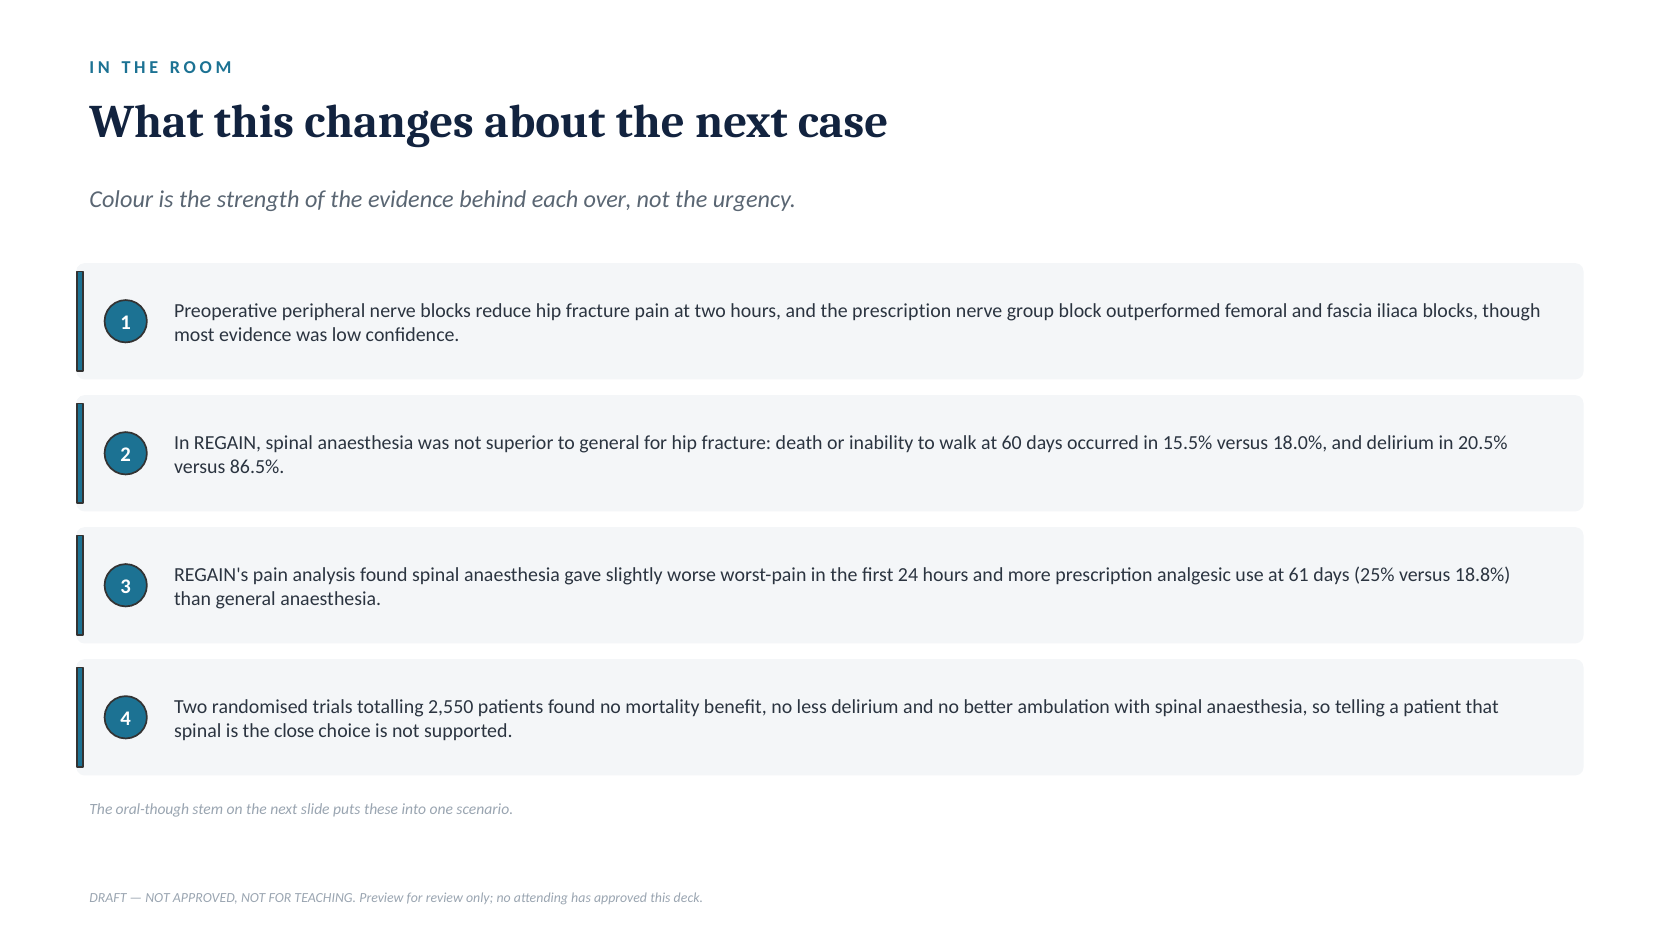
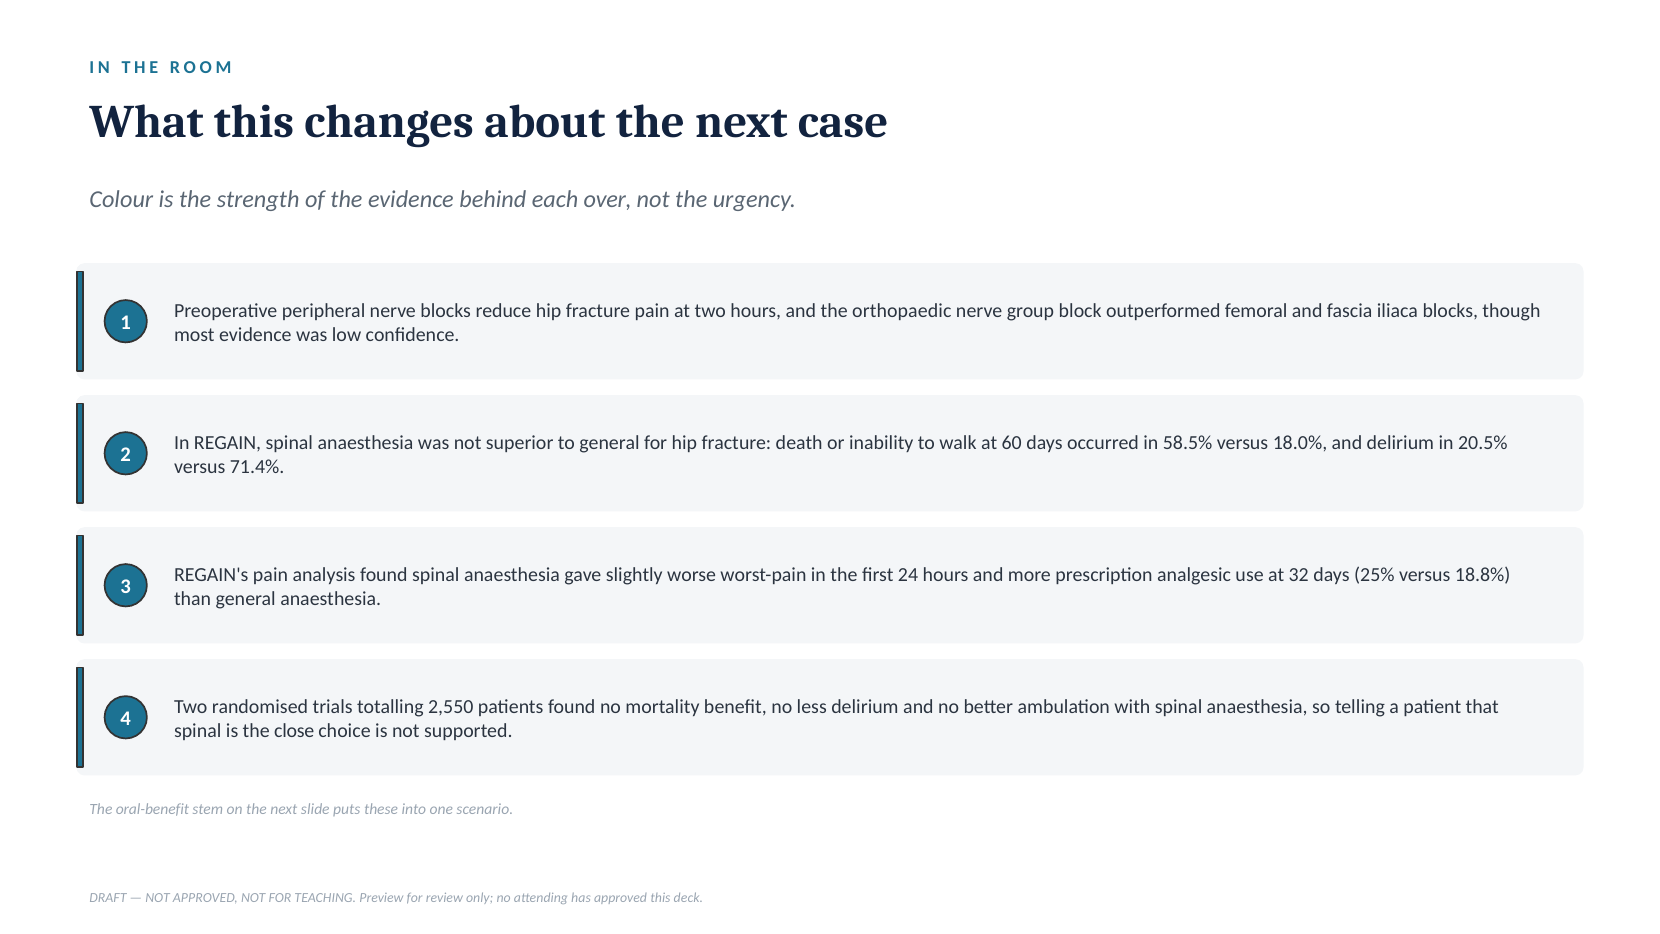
the prescription: prescription -> orthopaedic
15.5%: 15.5% -> 58.5%
86.5%: 86.5% -> 71.4%
61: 61 -> 32
oral-though: oral-though -> oral-benefit
